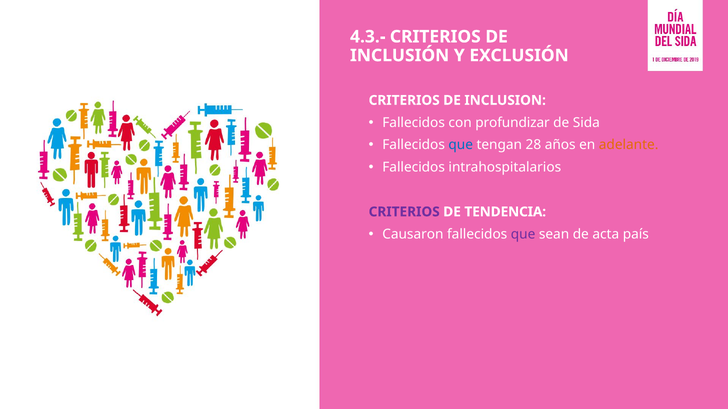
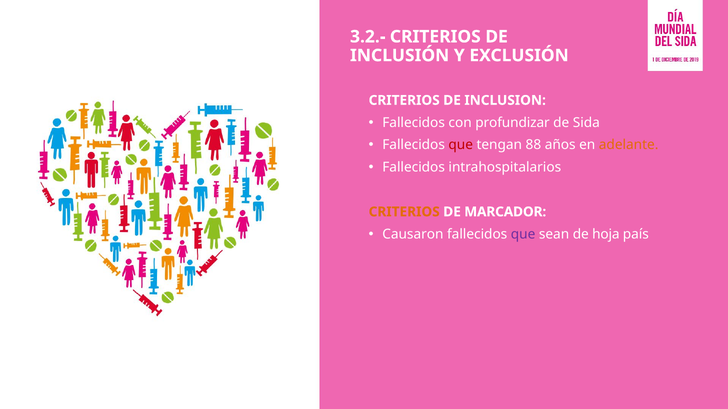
4.3.-: 4.3.- -> 3.2.-
que at (461, 145) colour: blue -> red
28: 28 -> 88
CRITERIOS at (404, 212) colour: purple -> orange
TENDENCIA: TENDENCIA -> MARCADOR
acta: acta -> hoja
